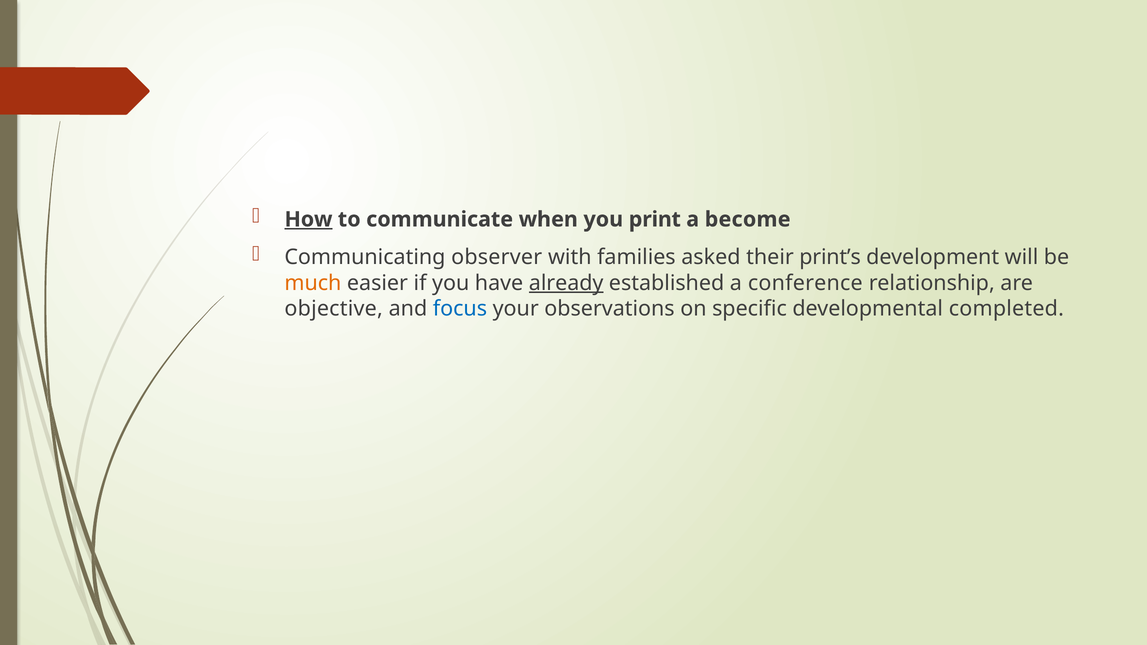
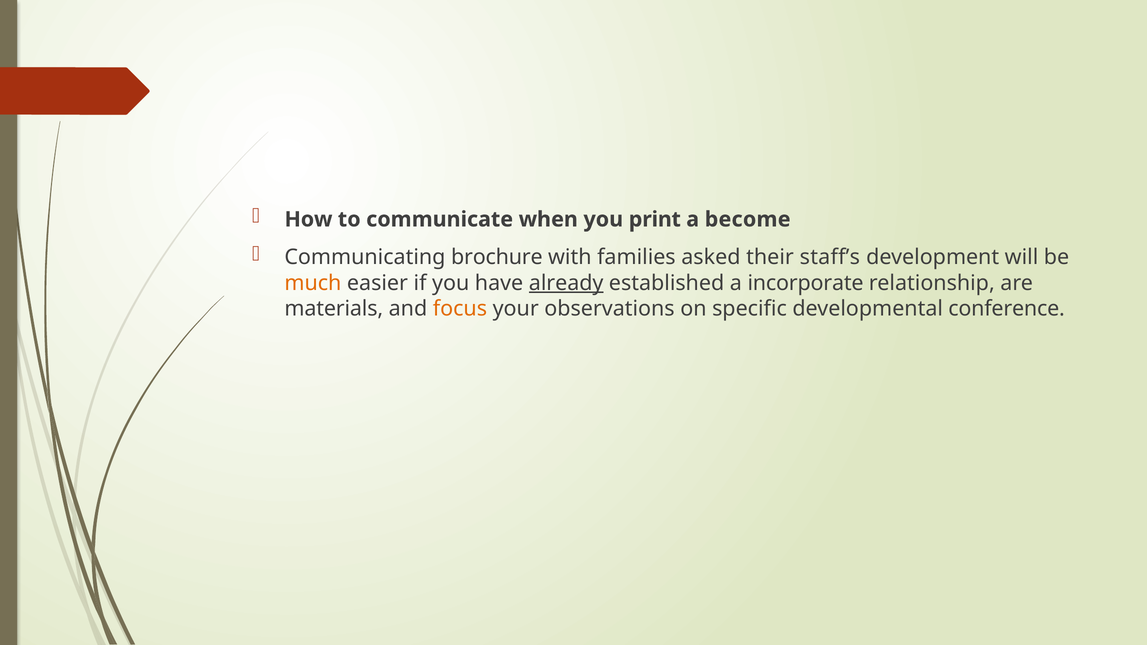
How underline: present -> none
observer: observer -> brochure
print’s: print’s -> staff’s
conference: conference -> incorporate
objective: objective -> materials
focus colour: blue -> orange
completed: completed -> conference
